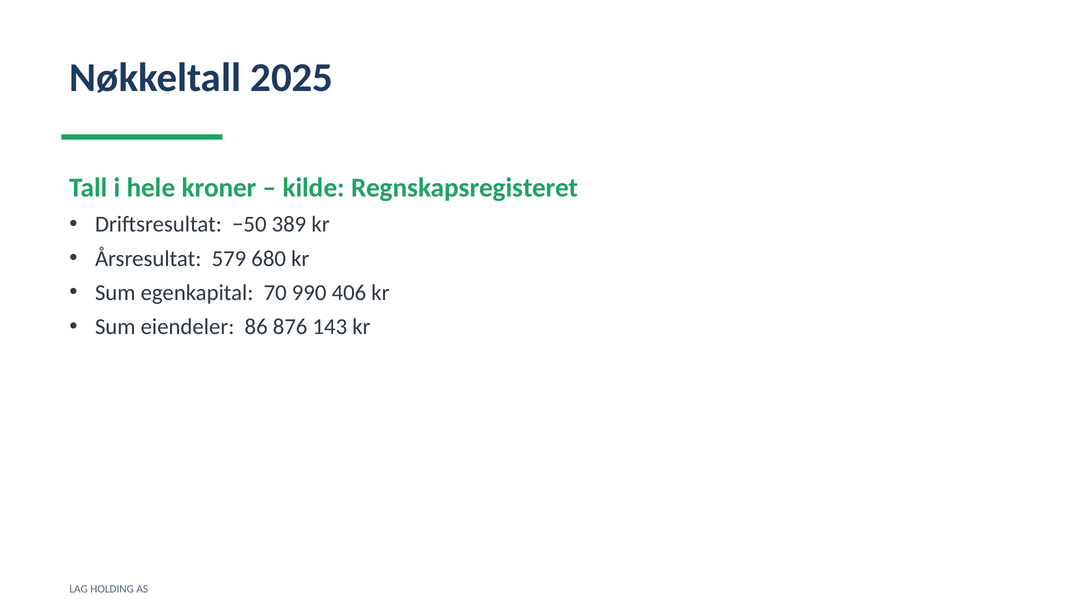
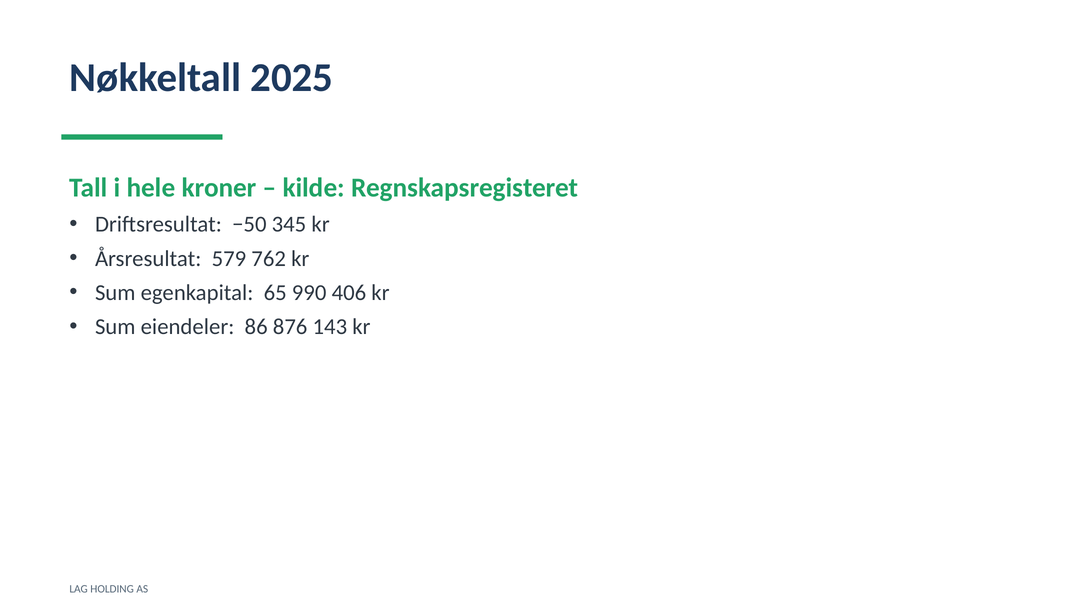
389: 389 -> 345
680: 680 -> 762
70: 70 -> 65
